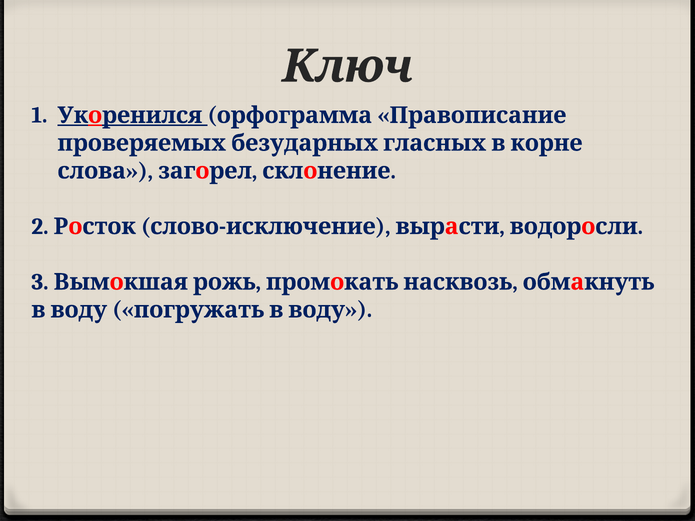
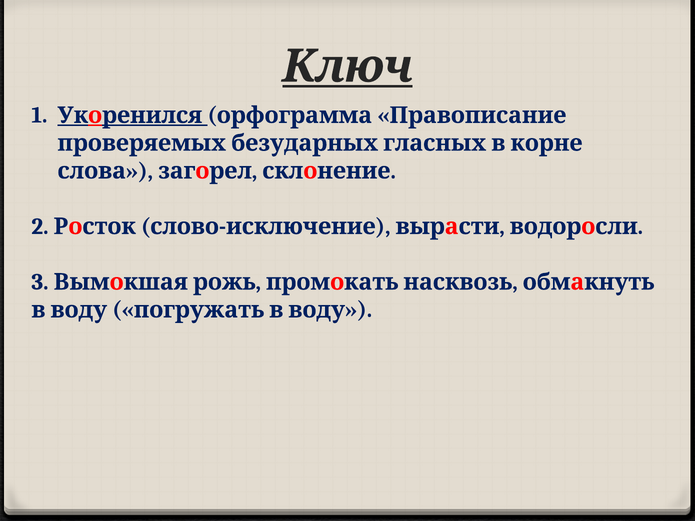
Ключ underline: none -> present
